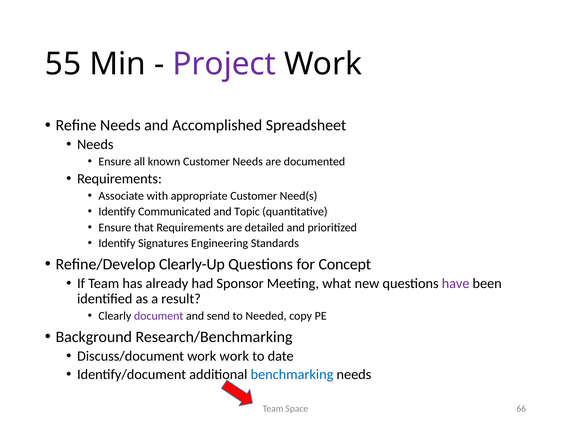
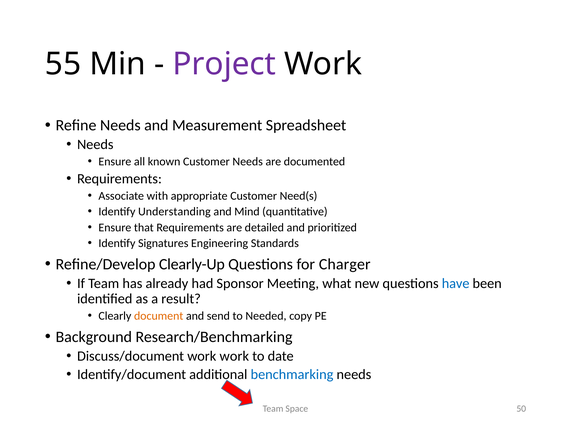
Accomplished: Accomplished -> Measurement
Communicated: Communicated -> Understanding
Topic: Topic -> Mind
Concept: Concept -> Charger
have colour: purple -> blue
document colour: purple -> orange
66: 66 -> 50
